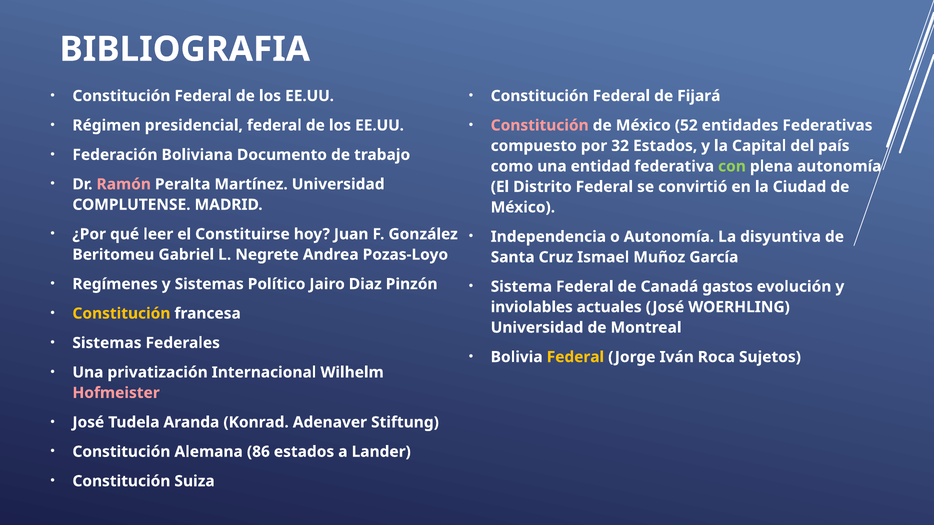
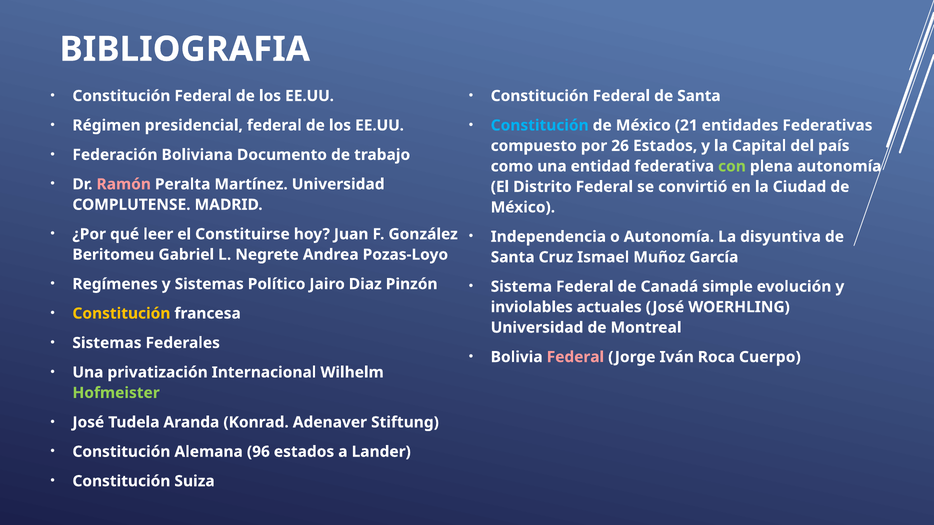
Federal de Fijará: Fijará -> Santa
Constitución at (540, 125) colour: pink -> light blue
52: 52 -> 21
32: 32 -> 26
gastos: gastos -> simple
Federal at (575, 357) colour: yellow -> pink
Sujetos: Sujetos -> Cuerpo
Hofmeister colour: pink -> light green
86: 86 -> 96
